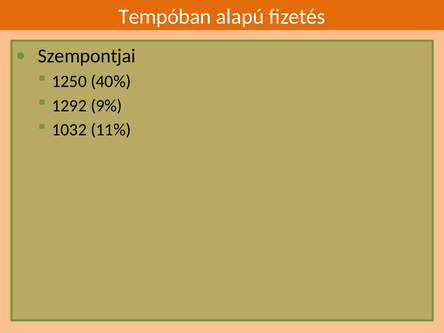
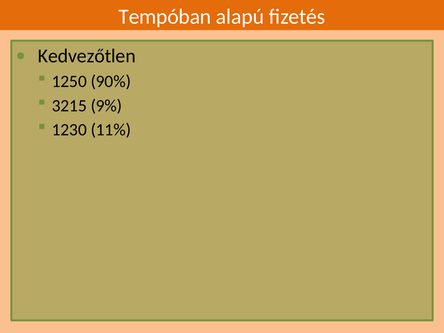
Szempontjai: Szempontjai -> Kedvezőtlen
40%: 40% -> 90%
1292: 1292 -> 3215
1032: 1032 -> 1230
